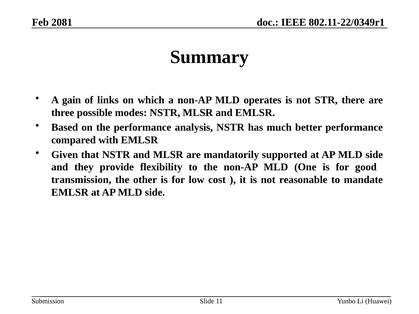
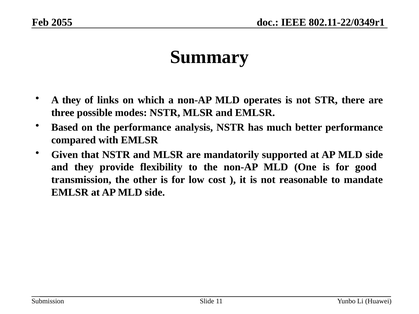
2081: 2081 -> 2055
A gain: gain -> they
